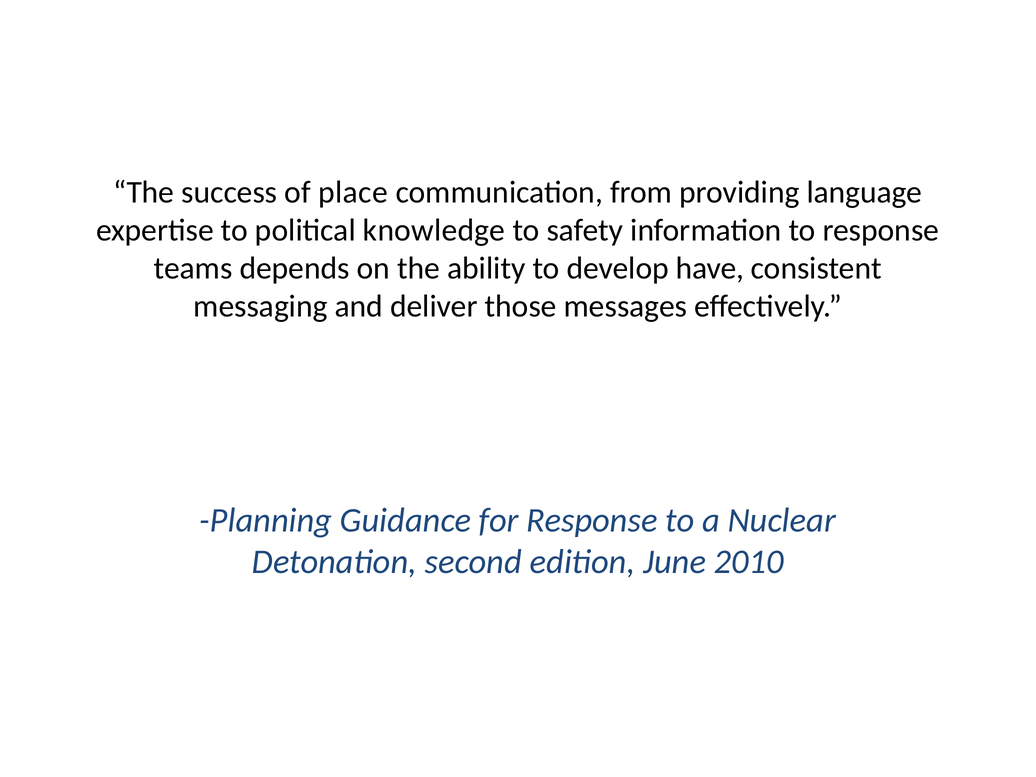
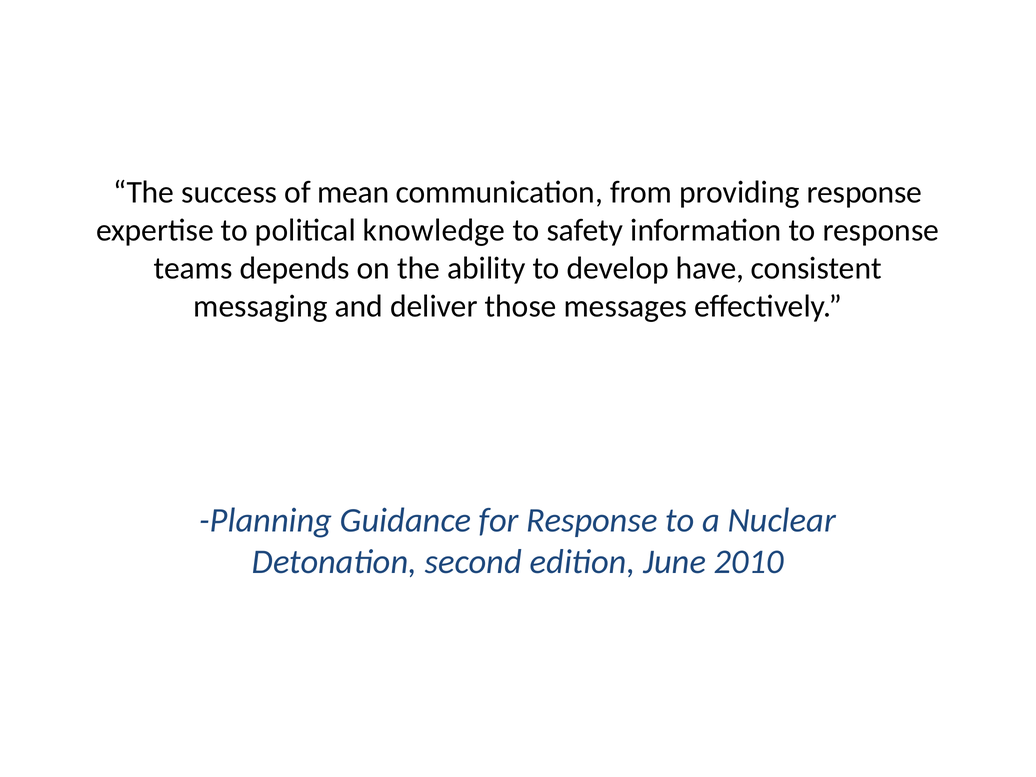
place: place -> mean
providing language: language -> response
